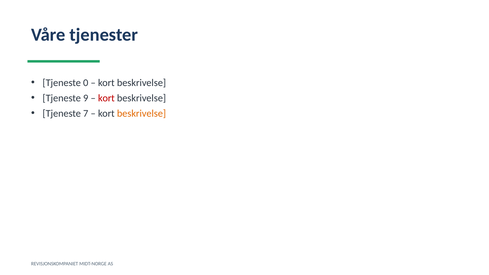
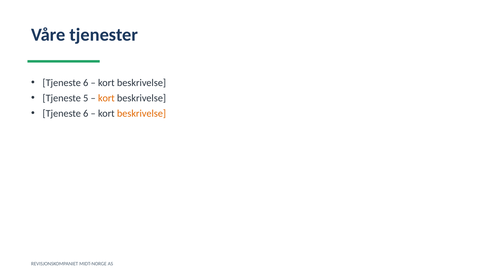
0 at (86, 83): 0 -> 6
9: 9 -> 5
kort at (106, 98) colour: red -> orange
7 at (86, 113): 7 -> 6
